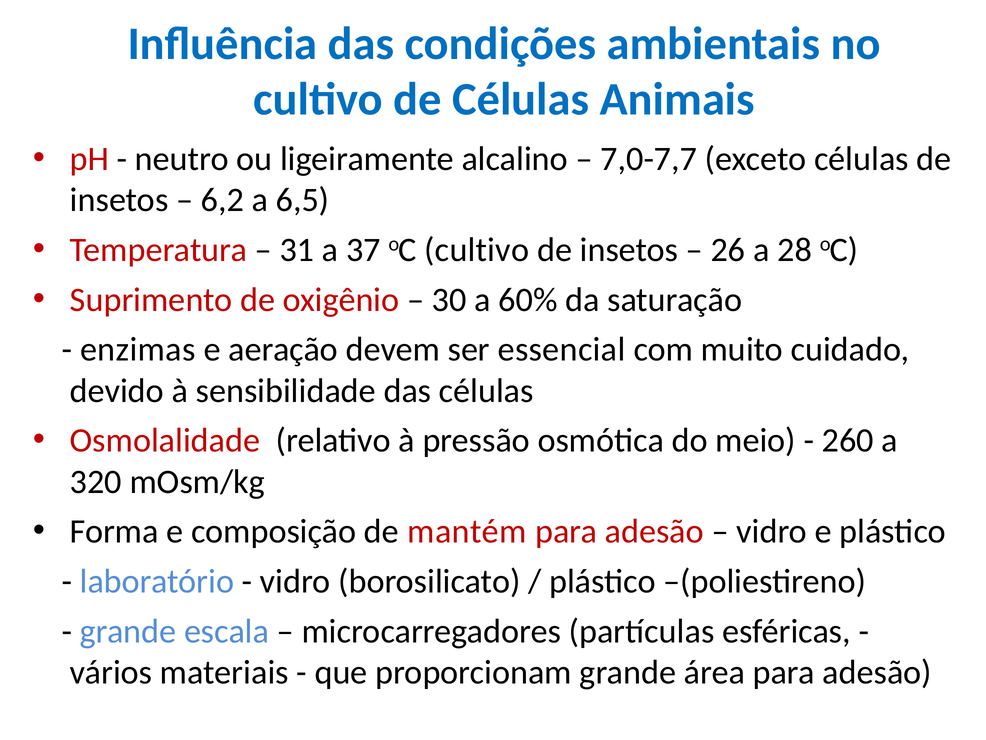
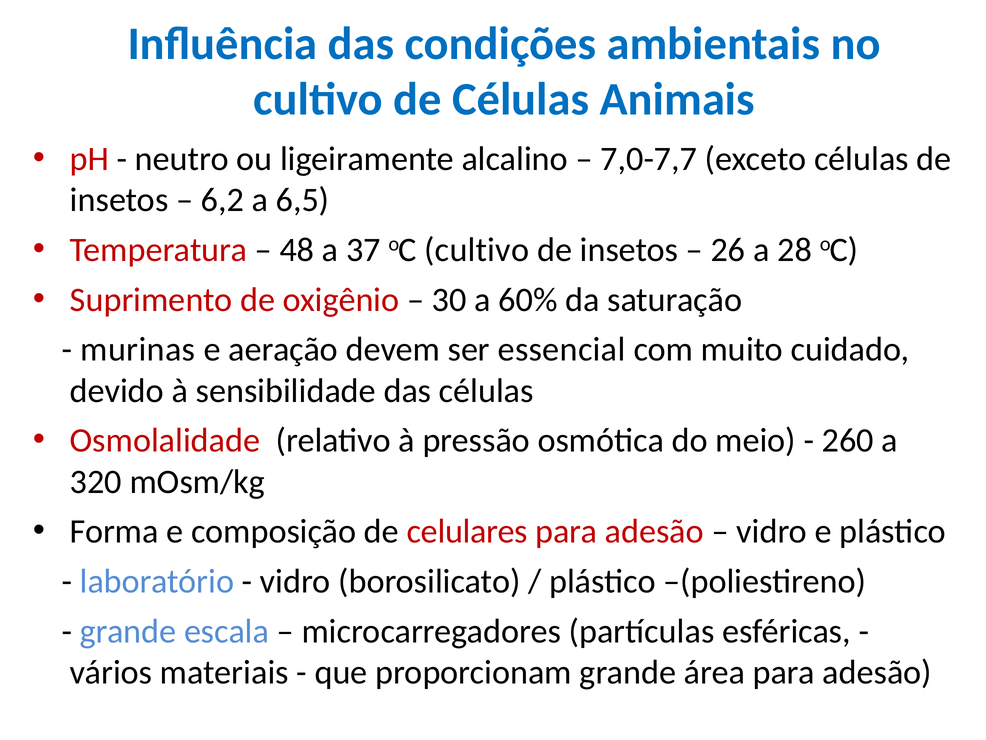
31: 31 -> 48
enzimas: enzimas -> murinas
mantém: mantém -> celulares
